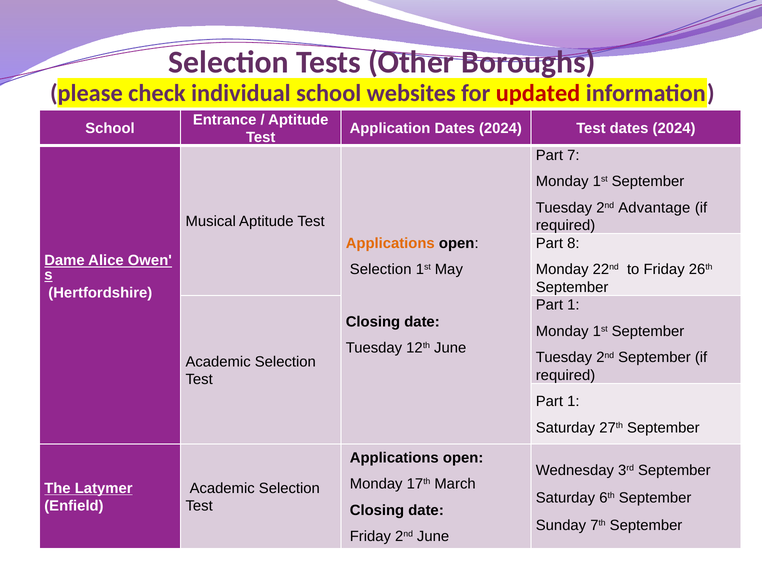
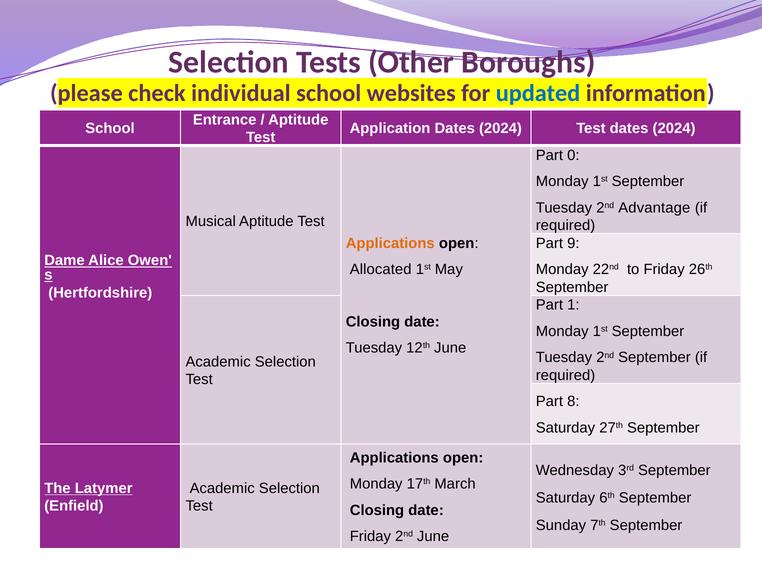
updated colour: red -> blue
7: 7 -> 0
8: 8 -> 9
Selection at (381, 270): Selection -> Allocated
1 at (573, 402): 1 -> 8
